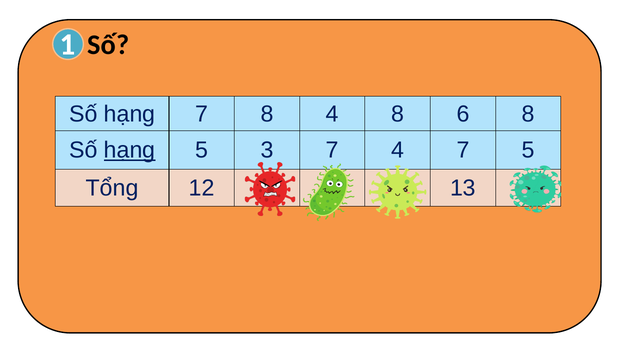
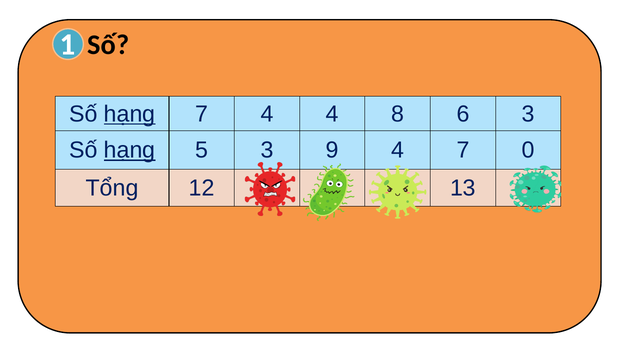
hạng at (130, 114) underline: none -> present
7 8: 8 -> 4
6 8: 8 -> 3
3 7: 7 -> 9
7 5: 5 -> 0
